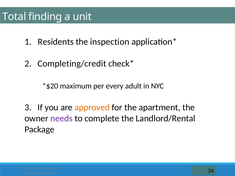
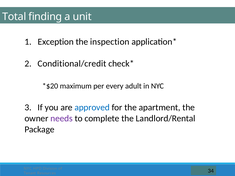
Residents: Residents -> Exception
Completing/credit: Completing/credit -> Conditional/credit
approved colour: orange -> blue
